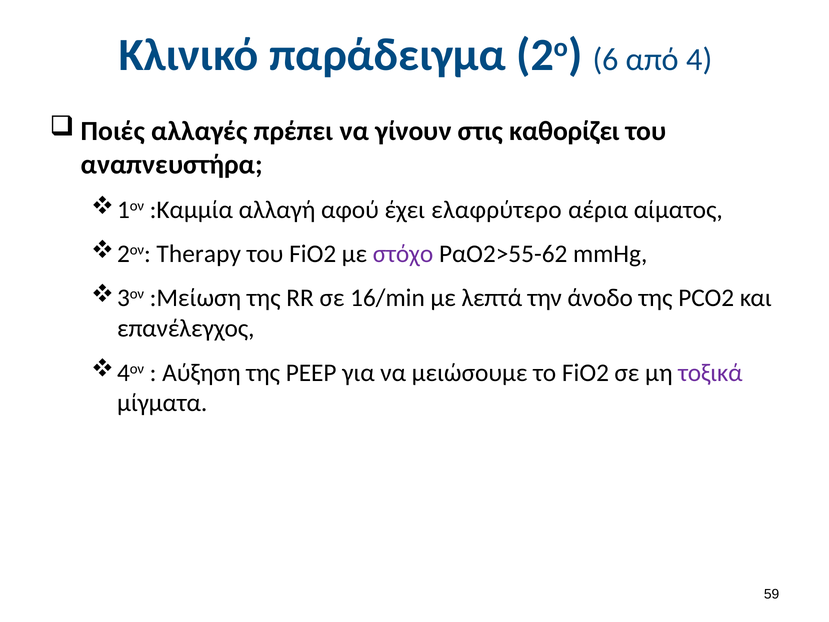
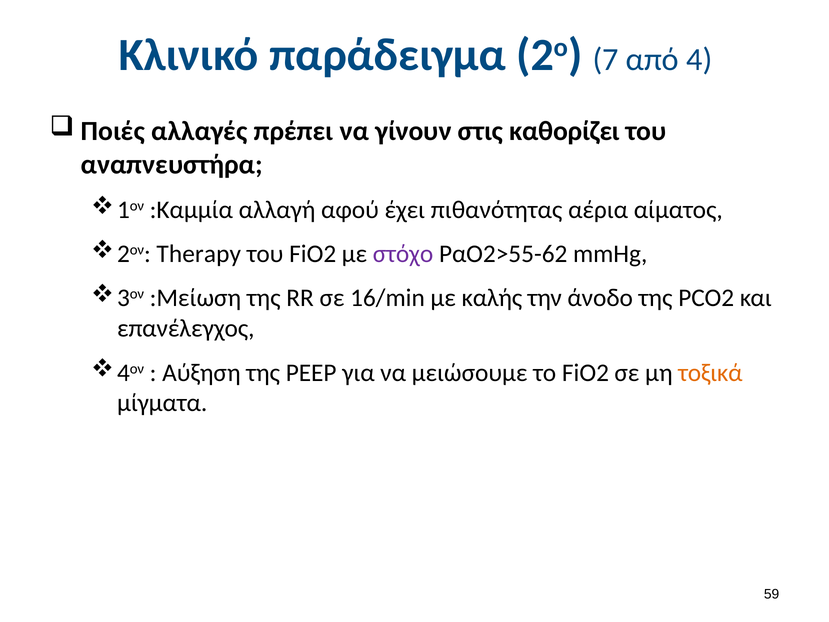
6: 6 -> 7
ελαφρύτερο: ελαφρύτερο -> πιθανότητας
λεπτά: λεπτά -> καλής
τοξικά colour: purple -> orange
